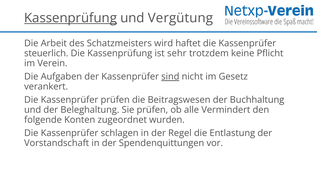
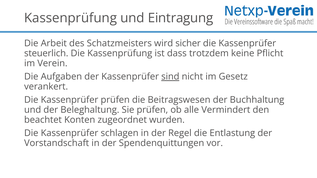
Kassenprüfung at (71, 18) underline: present -> none
Vergütung: Vergütung -> Eintragung
haftet: haftet -> sicher
sehr: sehr -> dass
folgende: folgende -> beachtet
